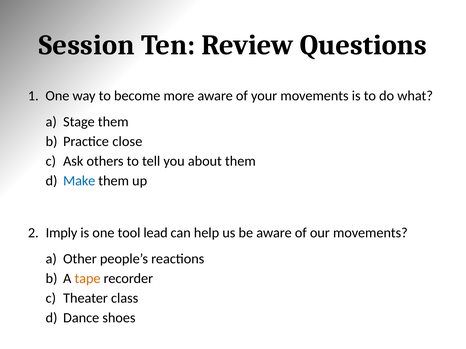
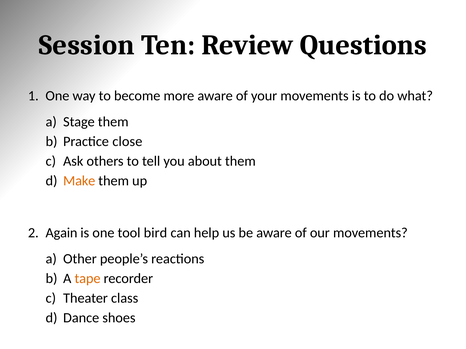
Make colour: blue -> orange
Imply: Imply -> Again
lead: lead -> bird
